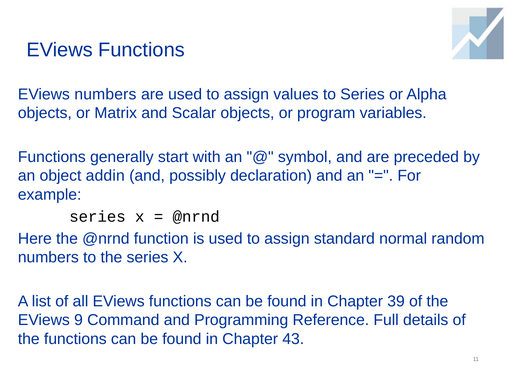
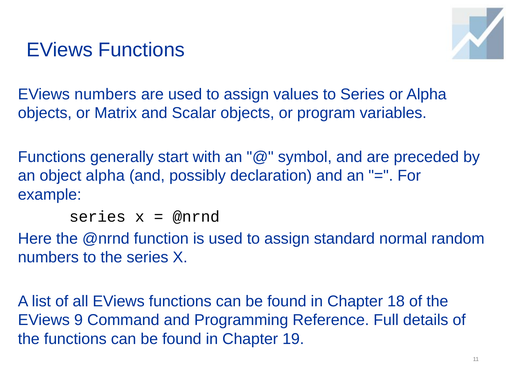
object addin: addin -> alpha
39: 39 -> 18
43: 43 -> 19
